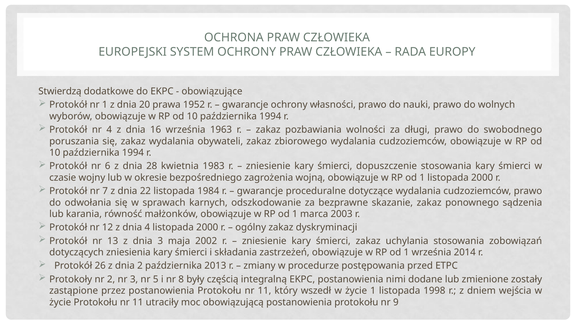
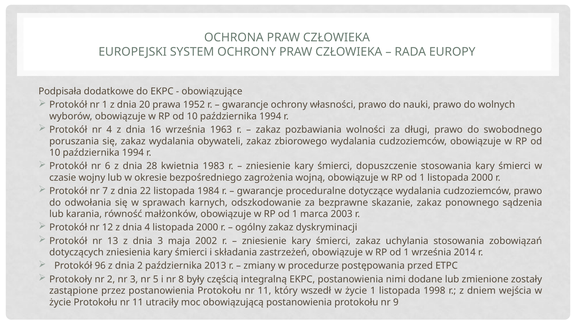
Stwierdzą: Stwierdzą -> Podpisała
26: 26 -> 96
